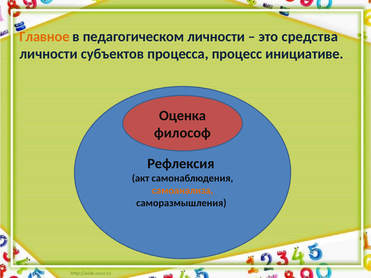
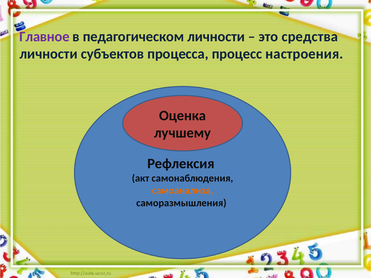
Главное colour: orange -> purple
инициативе: инициативе -> настроения
философ: философ -> лучшему
